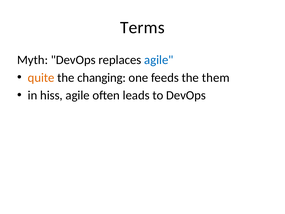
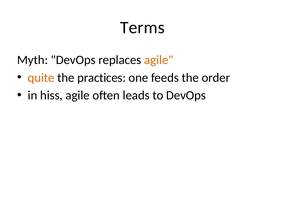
agile at (159, 60) colour: blue -> orange
changing: changing -> practices
them: them -> order
